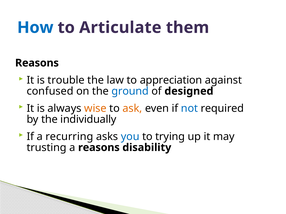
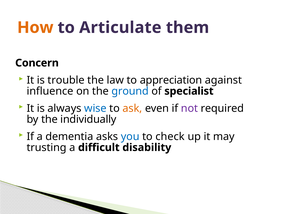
How colour: blue -> orange
Reasons at (37, 63): Reasons -> Concern
confused: confused -> influence
designed: designed -> specialist
wise colour: orange -> blue
not colour: blue -> purple
recurring: recurring -> dementia
trying: trying -> check
a reasons: reasons -> difficult
